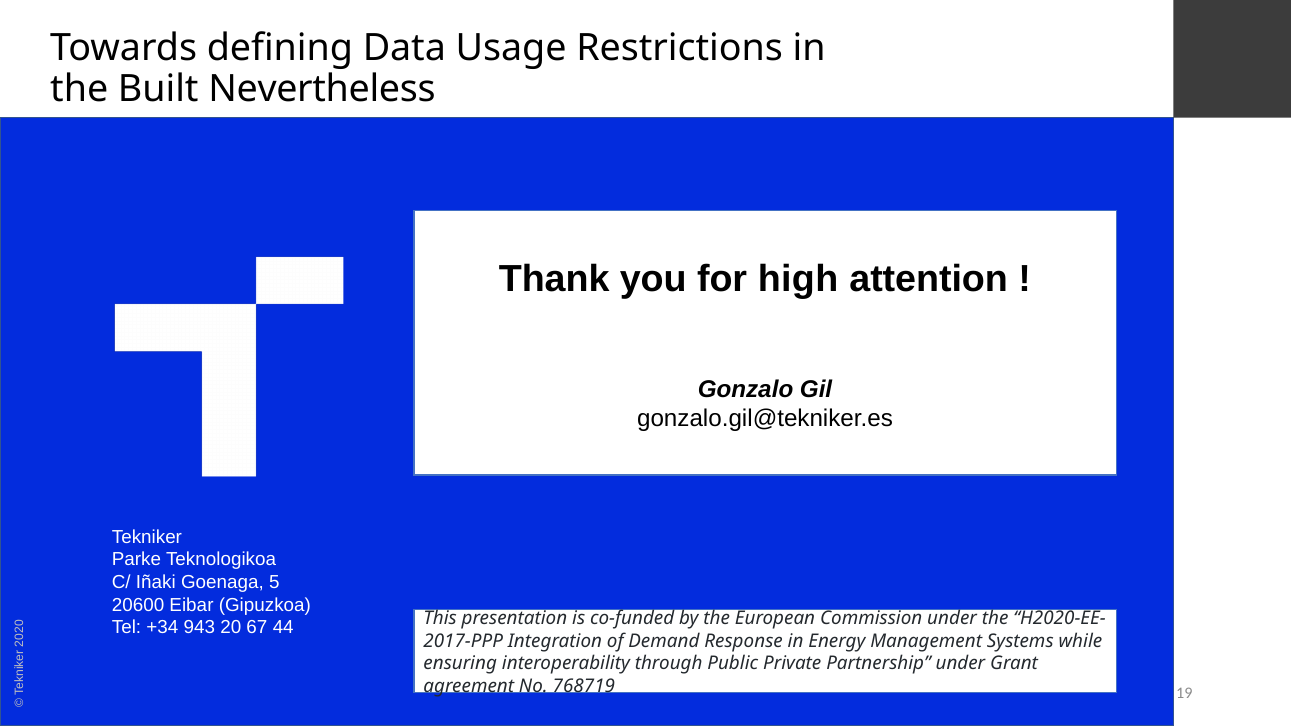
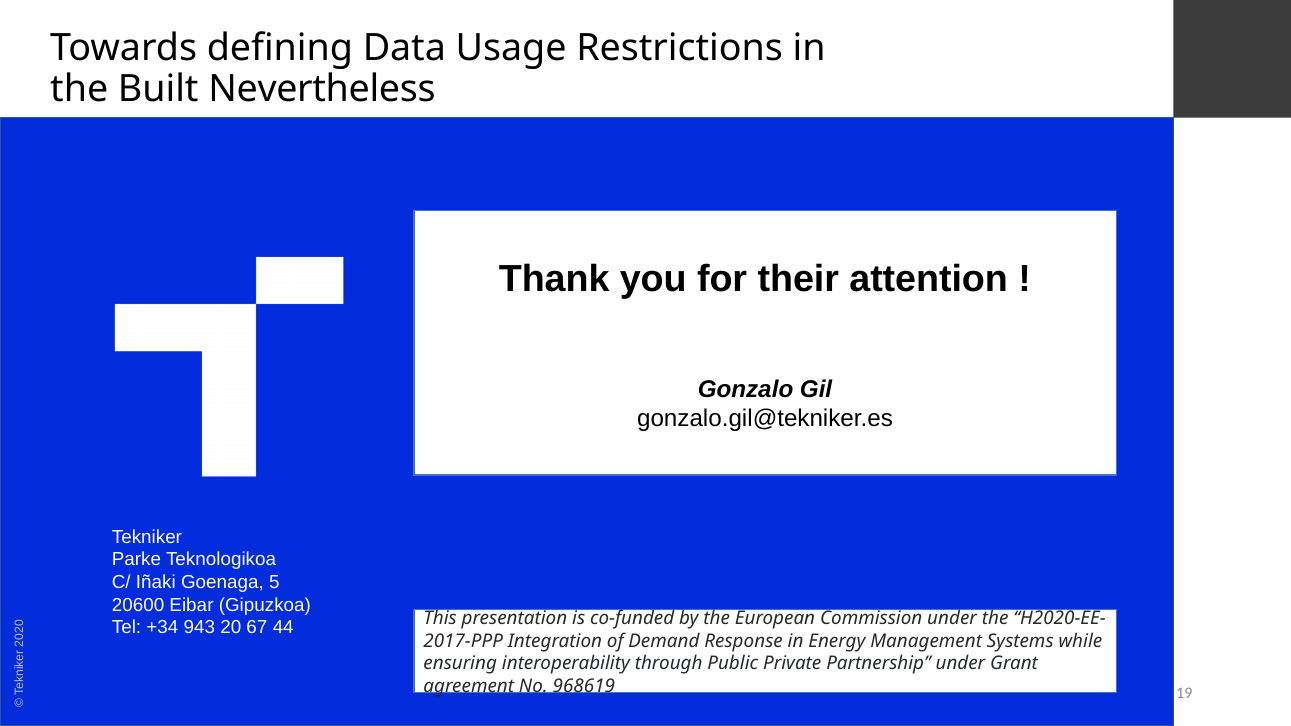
high: high -> their
768719: 768719 -> 968619
